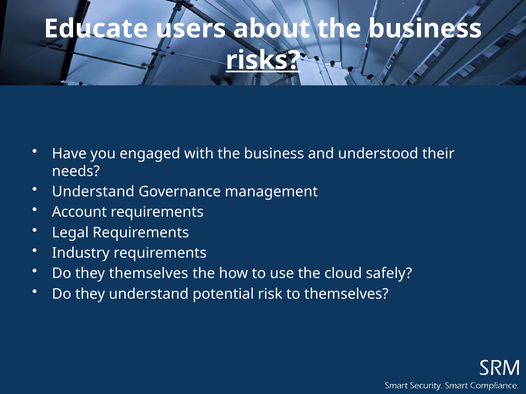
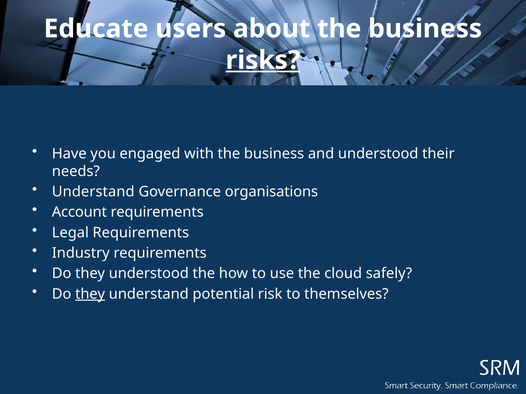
management: management -> organisations
they themselves: themselves -> understood
they at (90, 294) underline: none -> present
